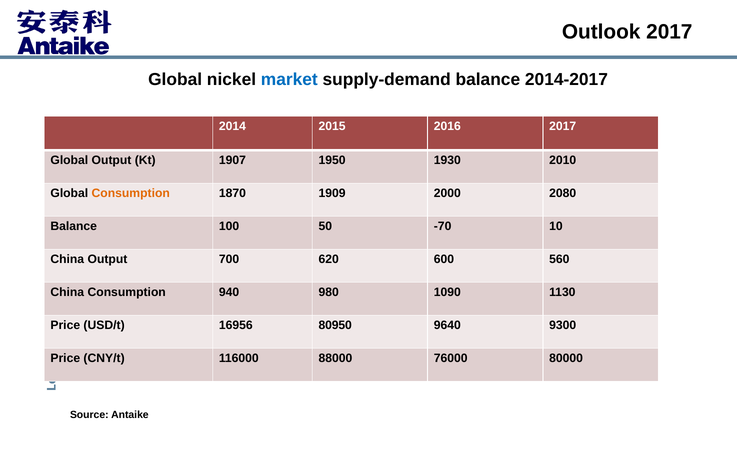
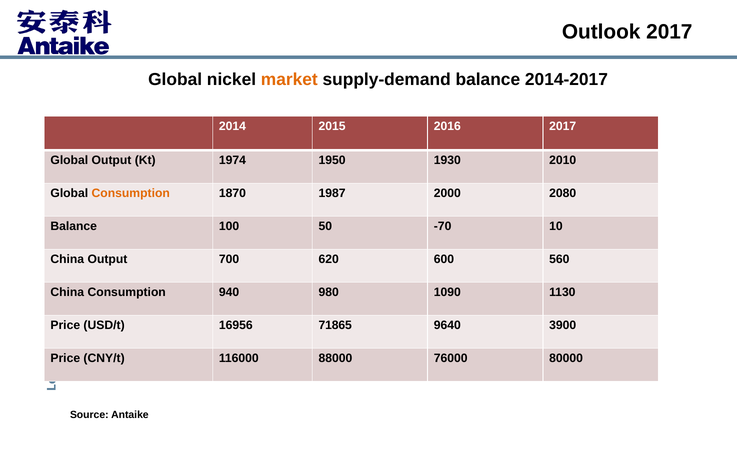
market colour: blue -> orange
1907: 1907 -> 1974
1909: 1909 -> 1987
80950: 80950 -> 71865
9300: 9300 -> 3900
